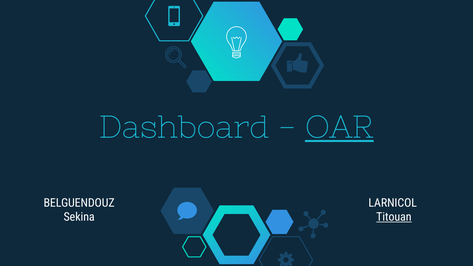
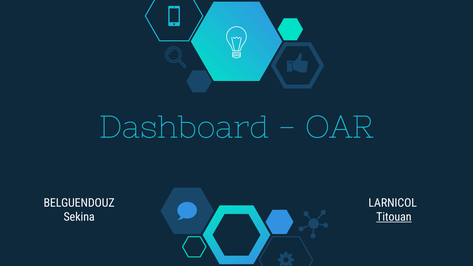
OAR underline: present -> none
